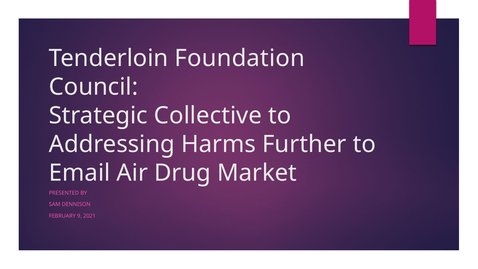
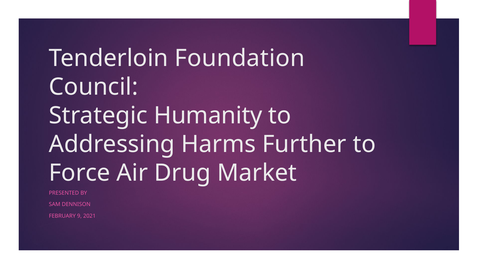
Collective: Collective -> Humanity
Email: Email -> Force
